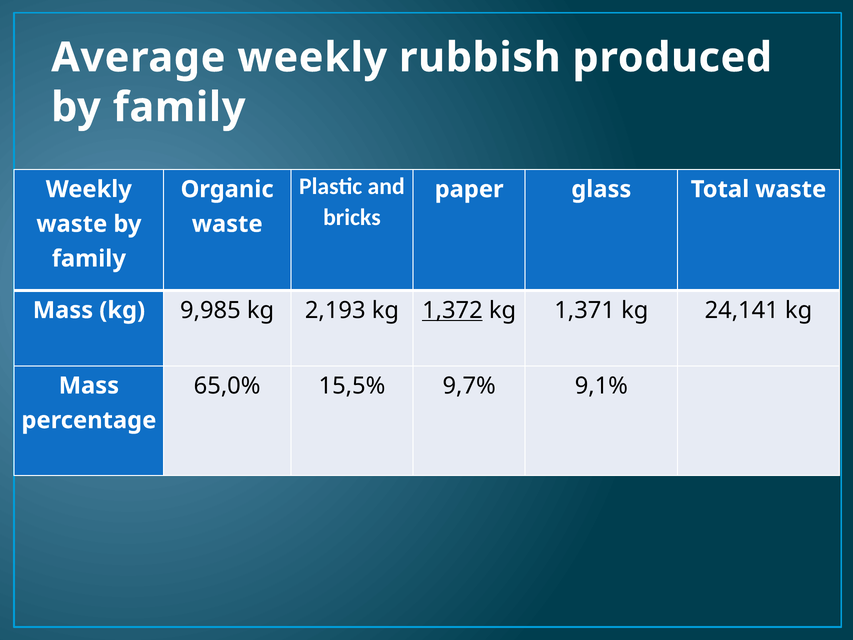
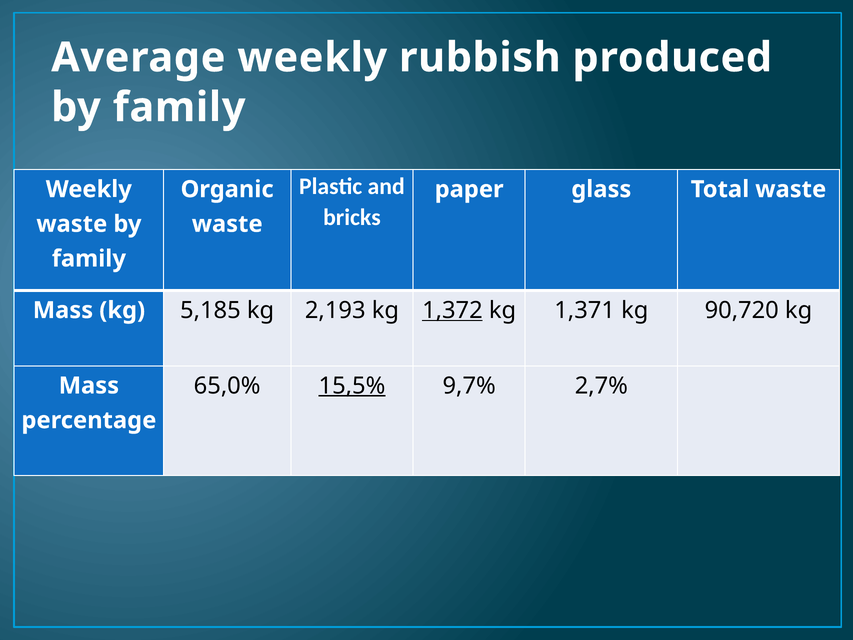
9,985: 9,985 -> 5,185
24,141: 24,141 -> 90,720
15,5% underline: none -> present
9,1%: 9,1% -> 2,7%
